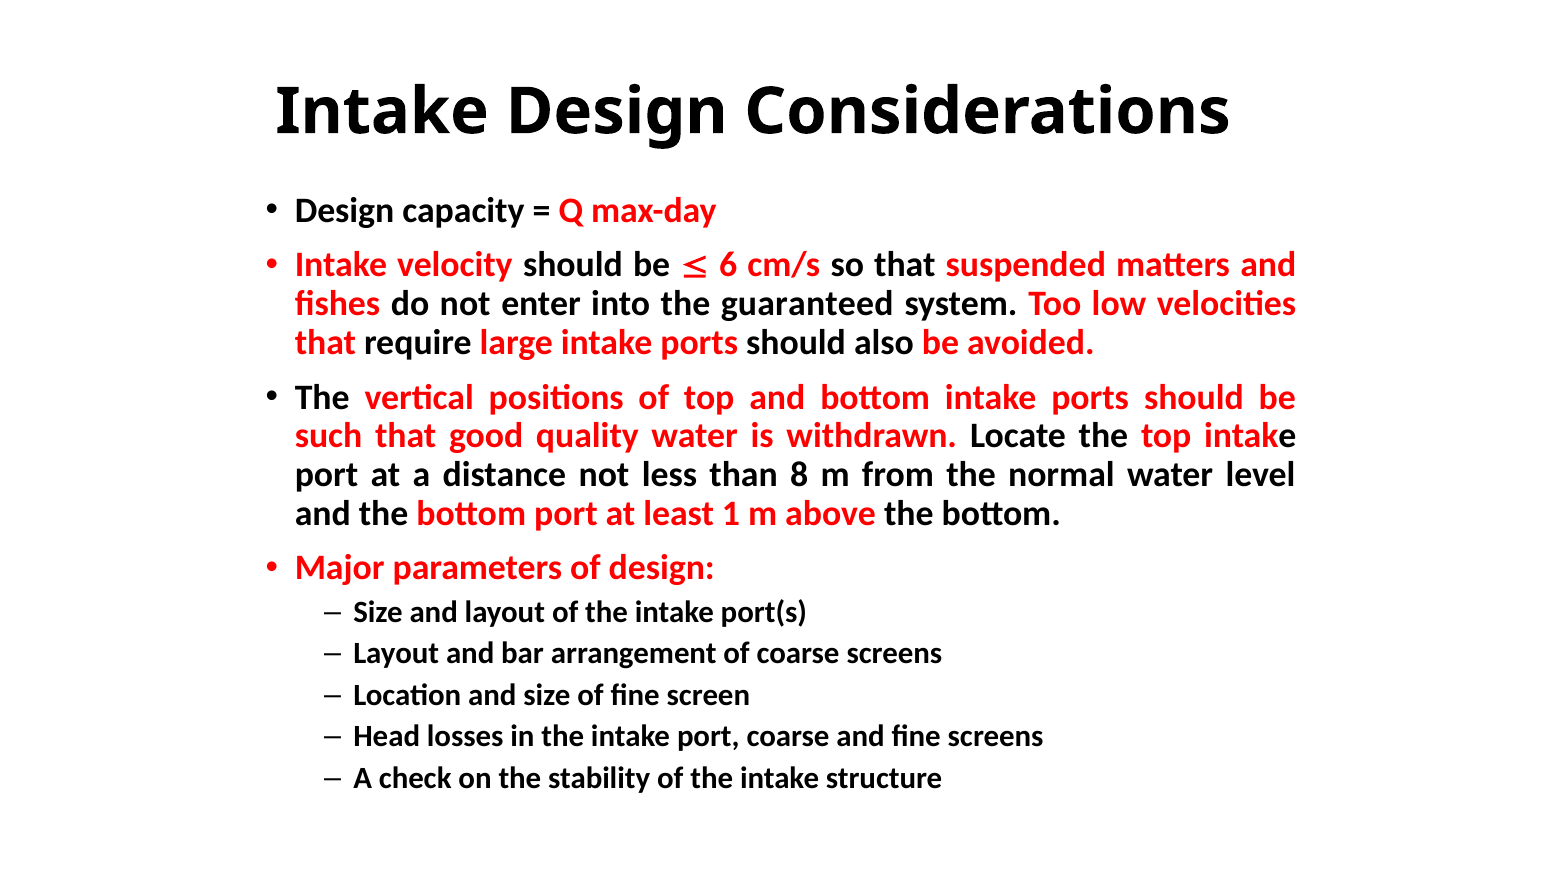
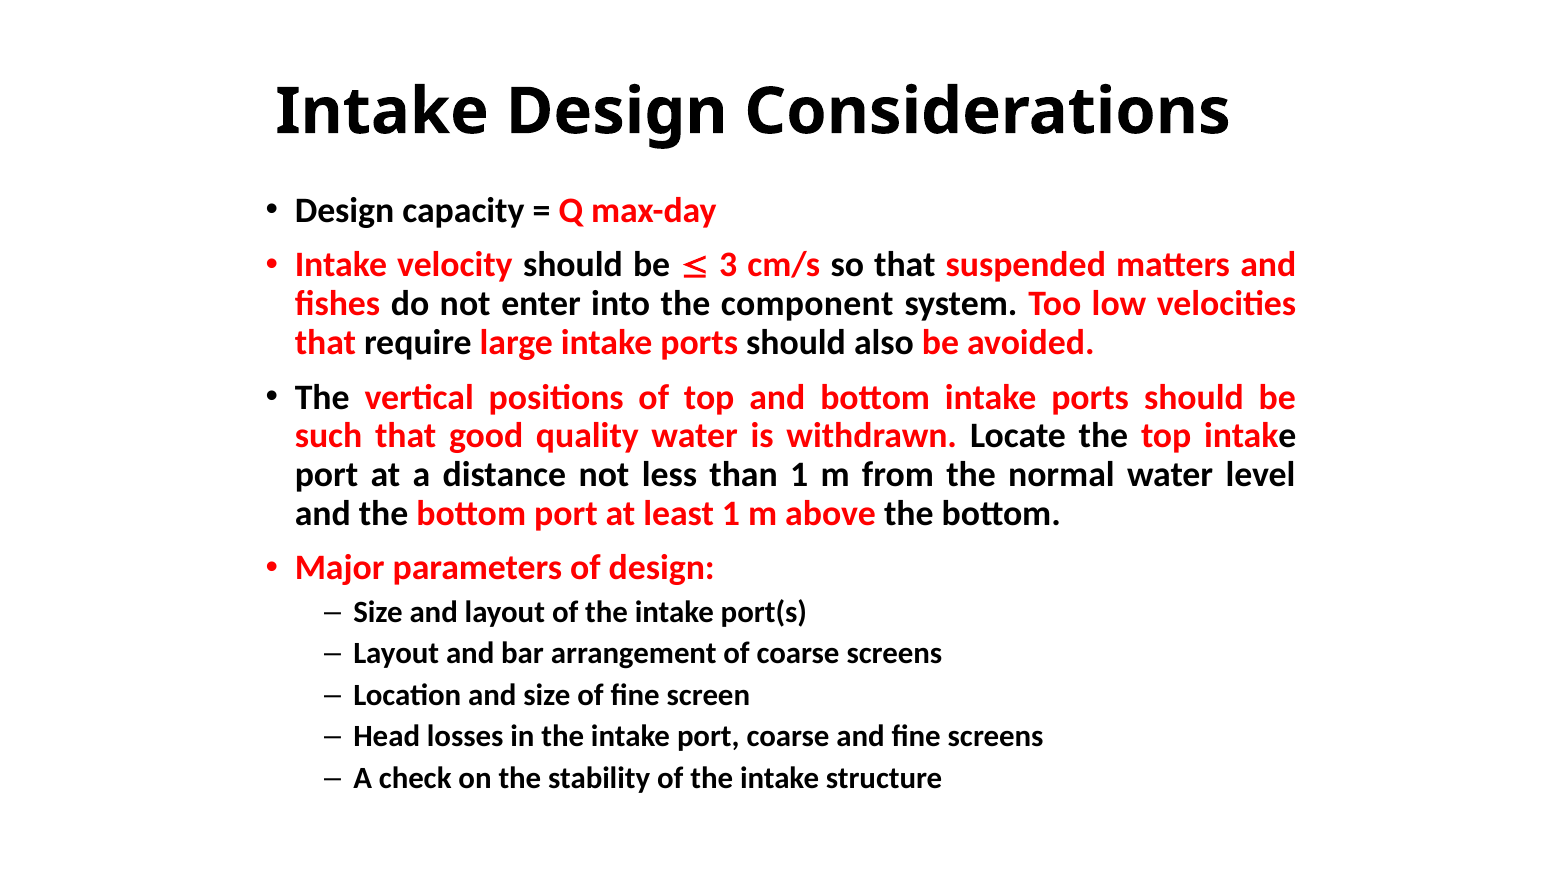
6: 6 -> 3
guaranteed: guaranteed -> component
than 8: 8 -> 1
